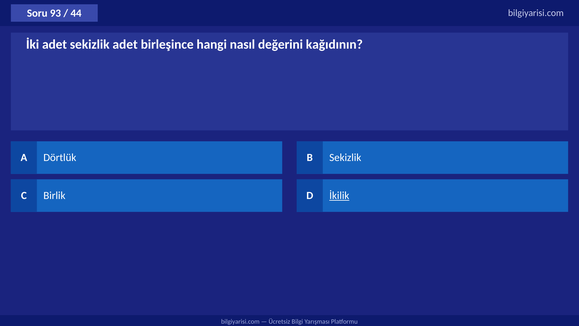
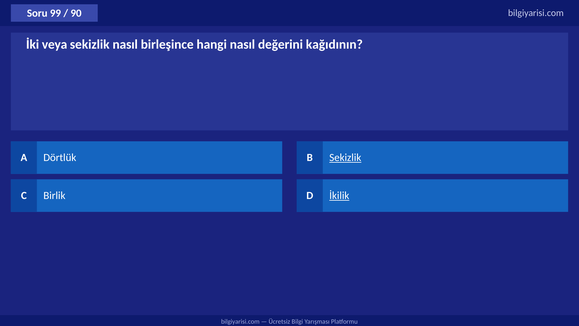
93: 93 -> 99
44: 44 -> 90
İki adet: adet -> veya
sekizlik adet: adet -> nasıl
Sekizlik at (345, 158) underline: none -> present
